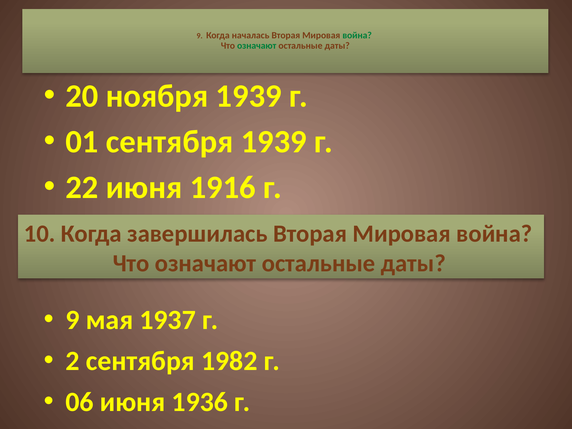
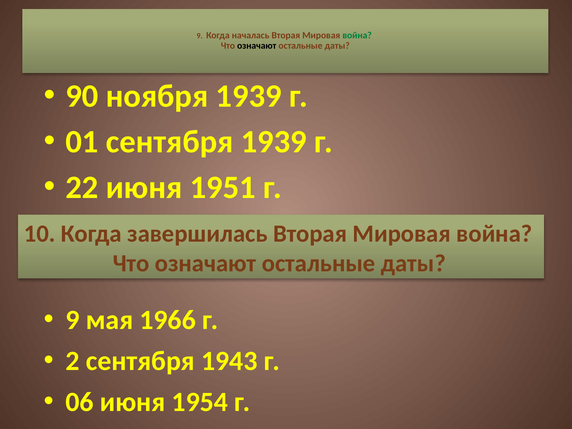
означают at (257, 46) colour: green -> black
20: 20 -> 90
1916: 1916 -> 1951
1937: 1937 -> 1966
1982: 1982 -> 1943
1936: 1936 -> 1954
